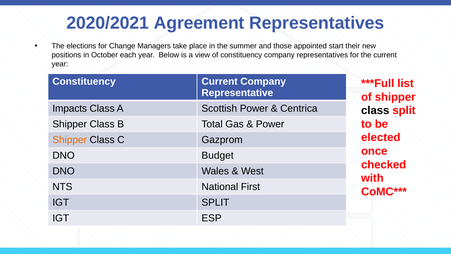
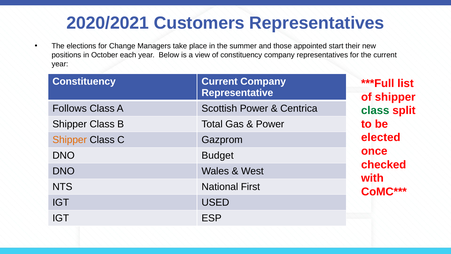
Agreement: Agreement -> Customers
Impacts: Impacts -> Follows
class at (375, 110) colour: black -> green
IGT SPLIT: SPLIT -> USED
